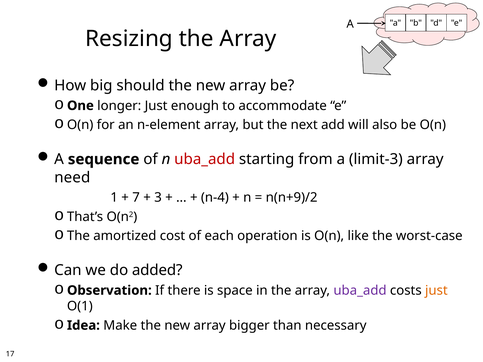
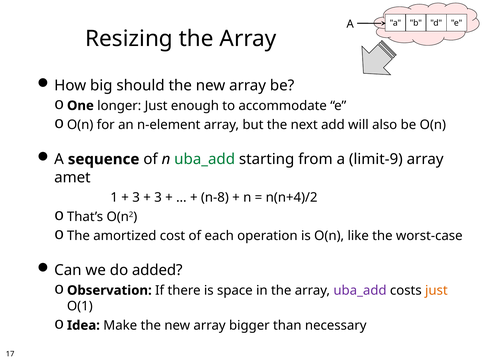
uba_add at (205, 159) colour: red -> green
limit-3: limit-3 -> limit-9
need: need -> amet
7 at (136, 198): 7 -> 3
n-4: n-4 -> n-8
n(n+9)/2: n(n+9)/2 -> n(n+4)/2
